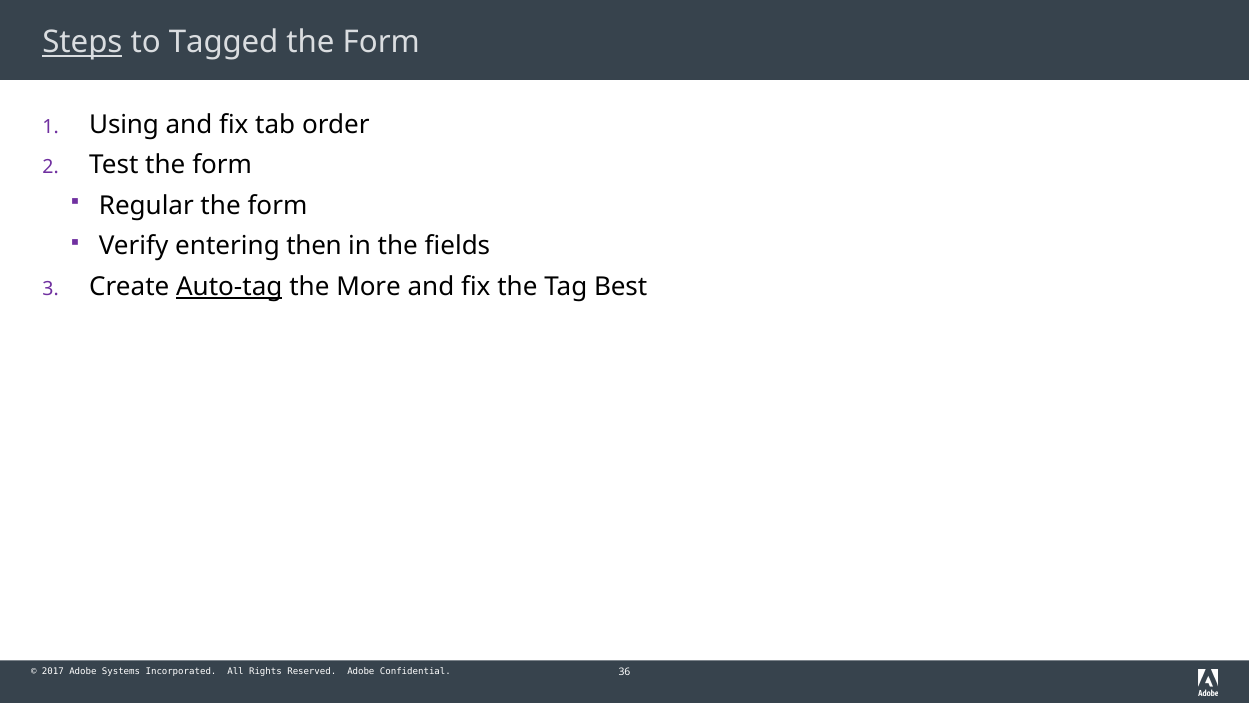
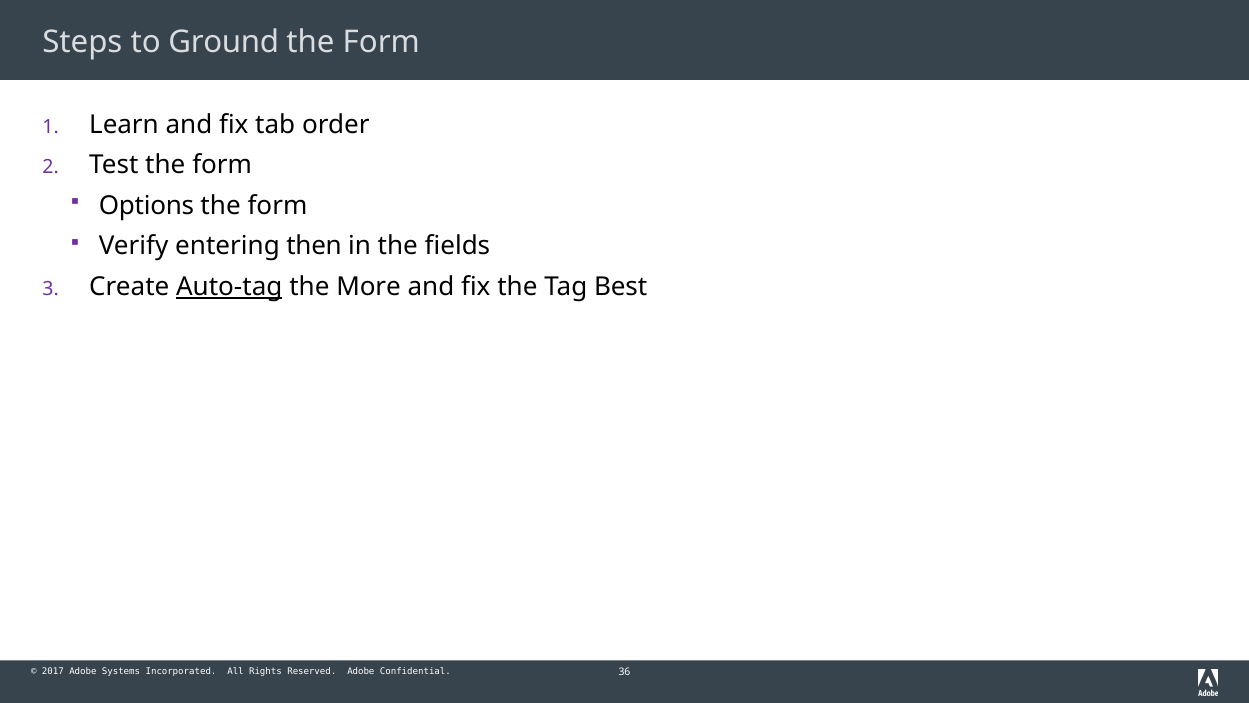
Steps underline: present -> none
Tagged: Tagged -> Ground
Using: Using -> Learn
Regular: Regular -> Options
